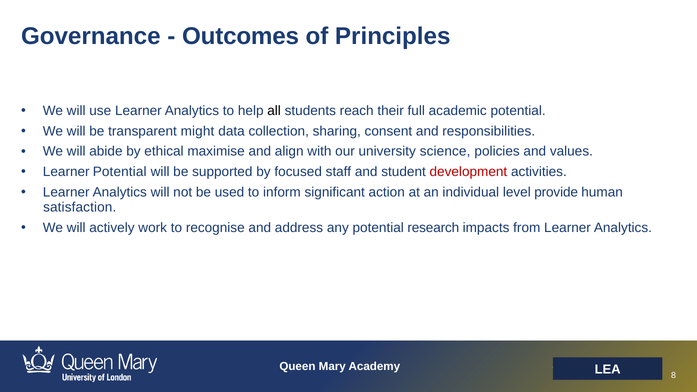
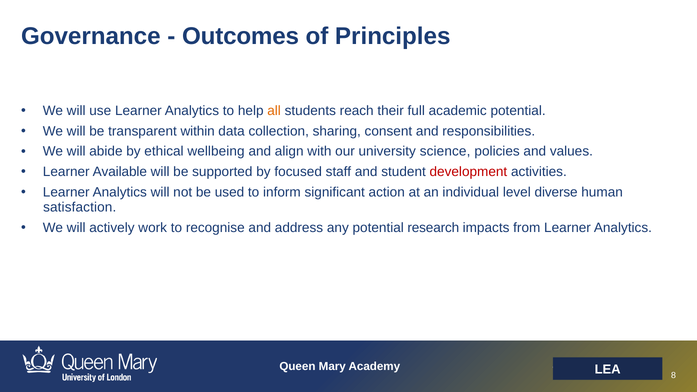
all colour: black -> orange
might: might -> within
maximise: maximise -> wellbeing
Learner Potential: Potential -> Available
provide: provide -> diverse
